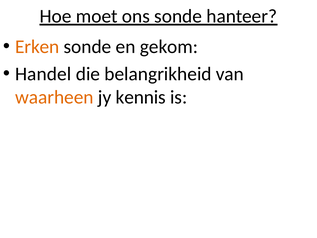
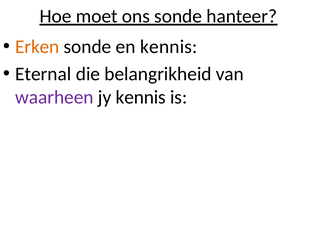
en gekom: gekom -> kennis
Handel: Handel -> Eternal
waarheen colour: orange -> purple
